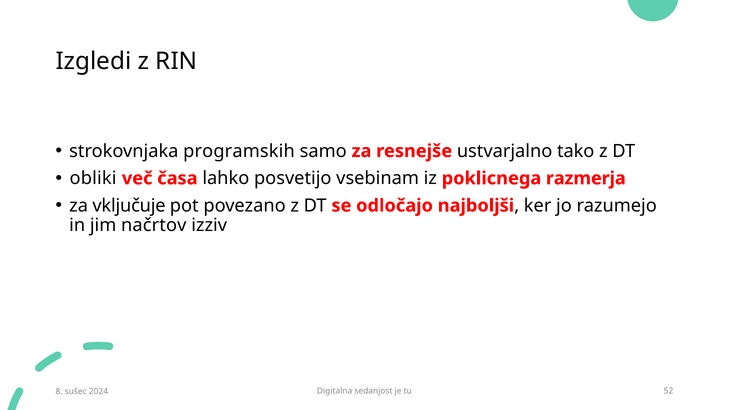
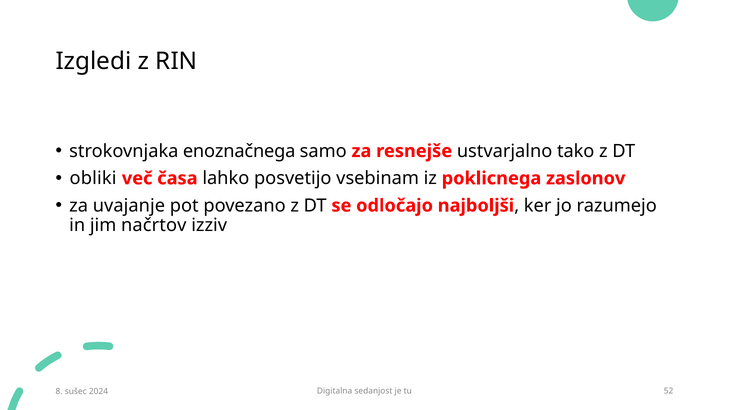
programskih: programskih -> enoznačnega
razmerja: razmerja -> zaslonov
vključuje: vključuje -> uvajanje
